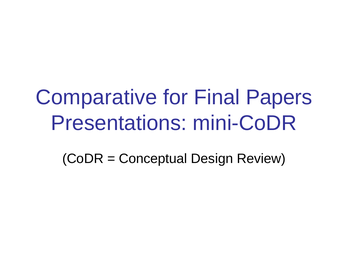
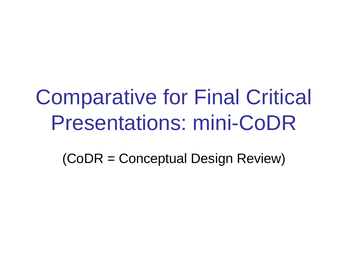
Papers: Papers -> Critical
